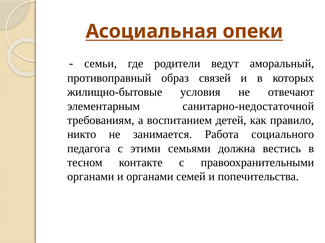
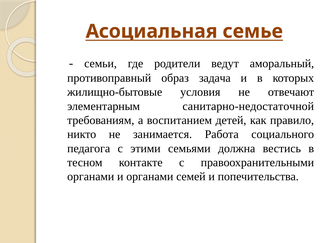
опеки: опеки -> семье
связей: связей -> задача
